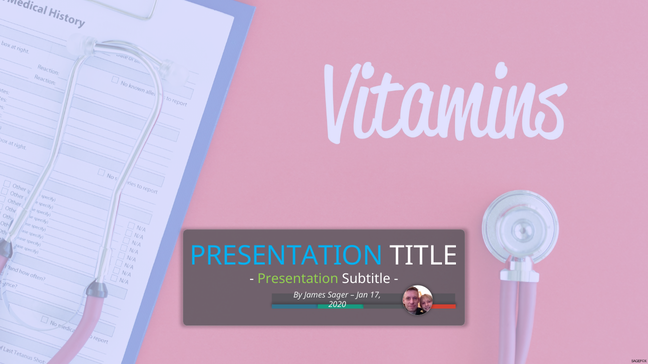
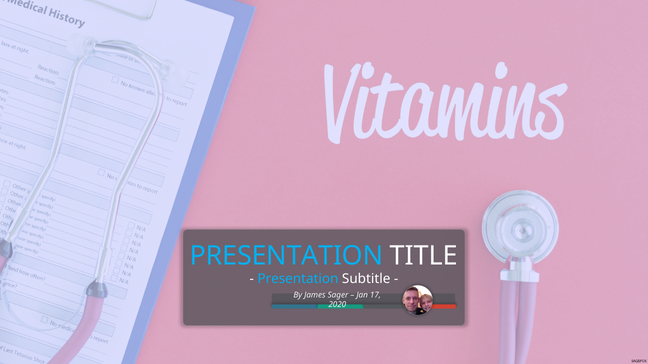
Presentation at (298, 279) colour: light green -> light blue
